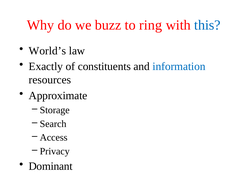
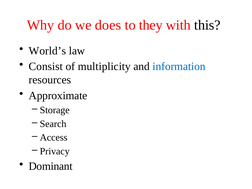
buzz: buzz -> does
ring: ring -> they
this colour: blue -> black
Exactly: Exactly -> Consist
constituents: constituents -> multiplicity
